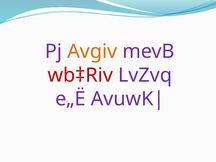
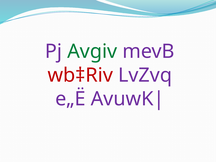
Avgiv colour: orange -> green
